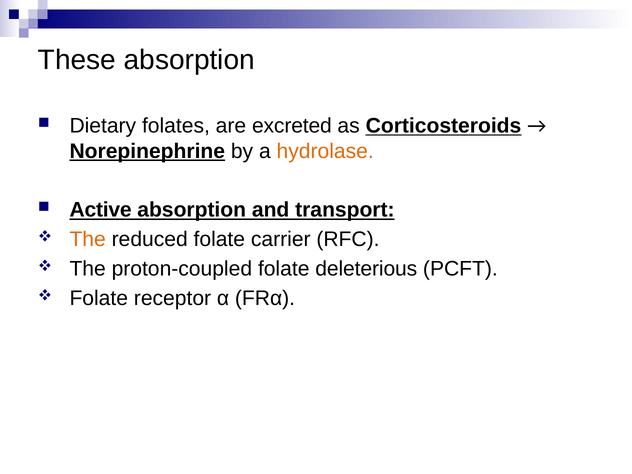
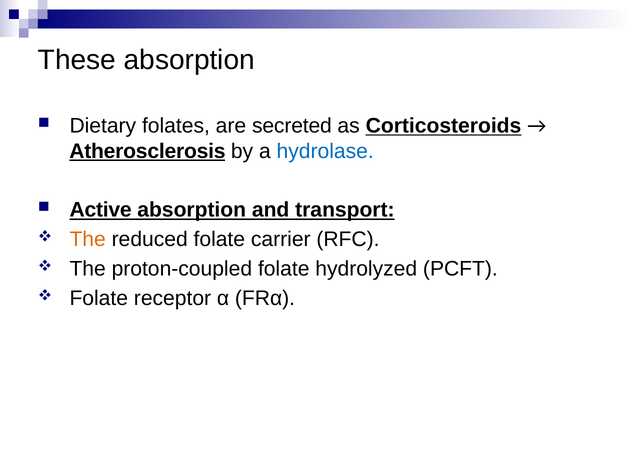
excreted: excreted -> secreted
Norepinephrine: Norepinephrine -> Atherosclerosis
hydrolase colour: orange -> blue
deleterious: deleterious -> hydrolyzed
